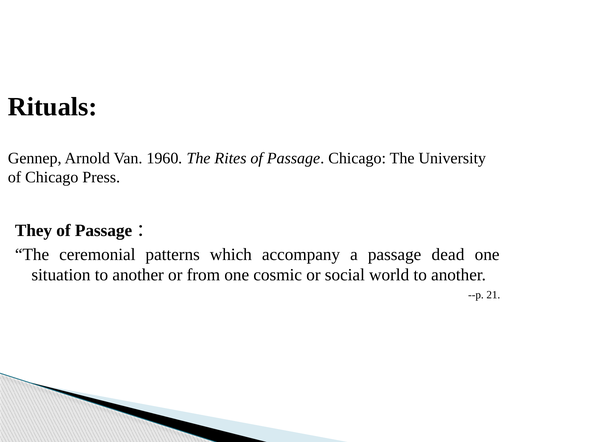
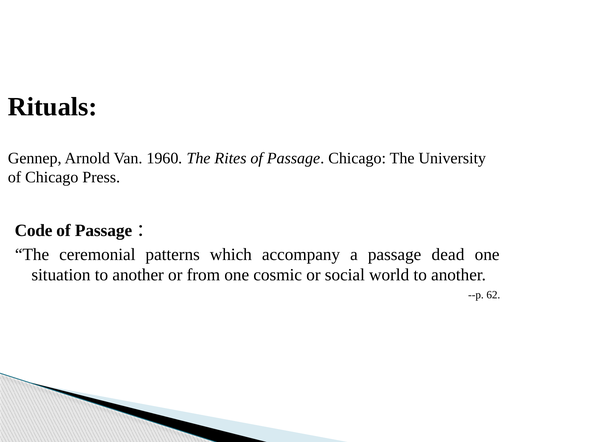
They: They -> Code
21: 21 -> 62
